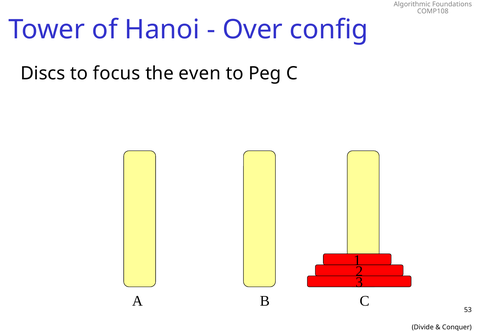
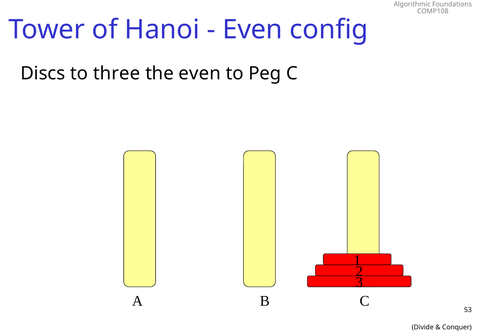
Over at (253, 30): Over -> Even
focus: focus -> three
